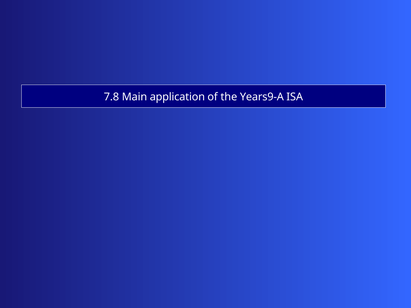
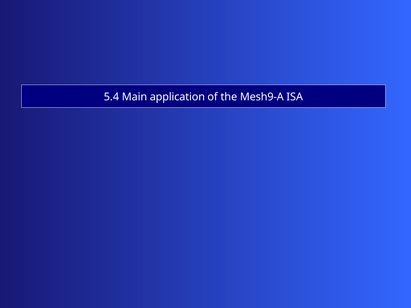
7.8: 7.8 -> 5.4
Years9-A: Years9-A -> Mesh9-A
